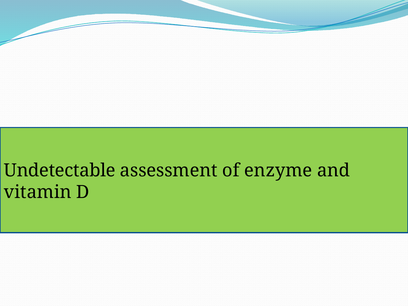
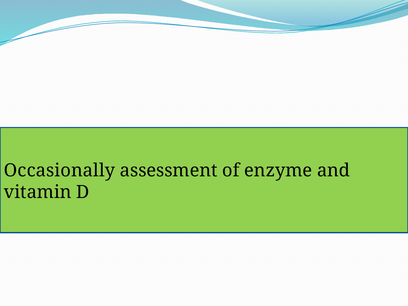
Undetectable: Undetectable -> Occasionally
